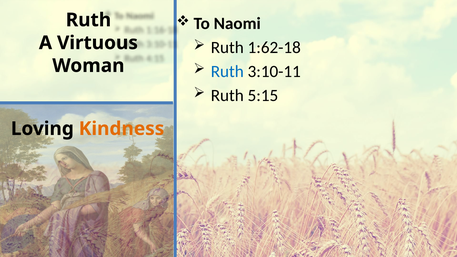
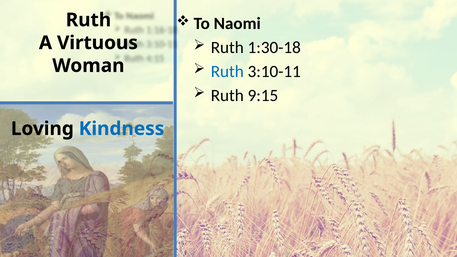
1:62-18: 1:62-18 -> 1:30-18
5:15: 5:15 -> 9:15
Kindness colour: orange -> blue
